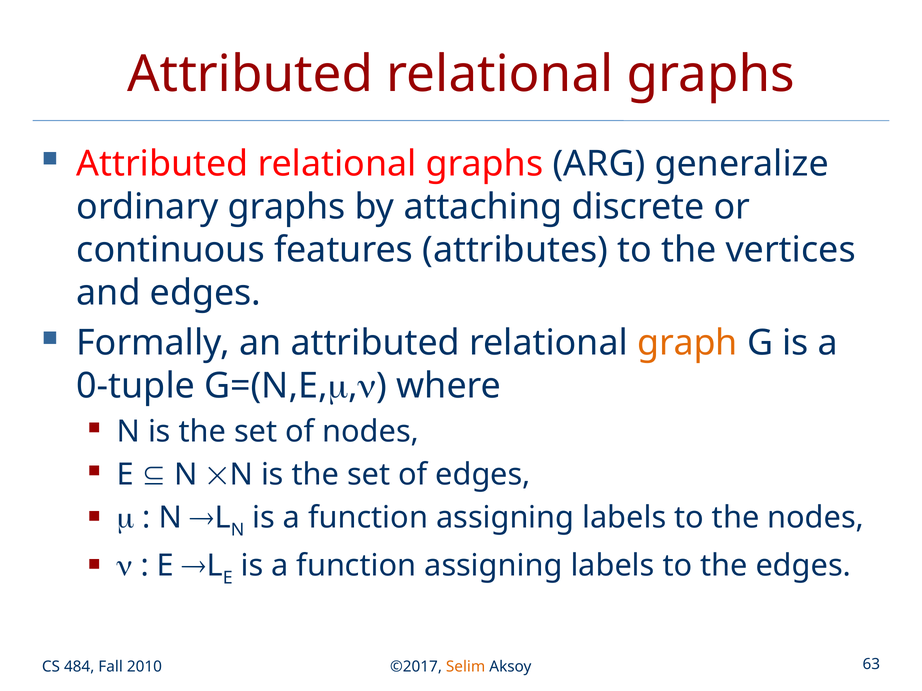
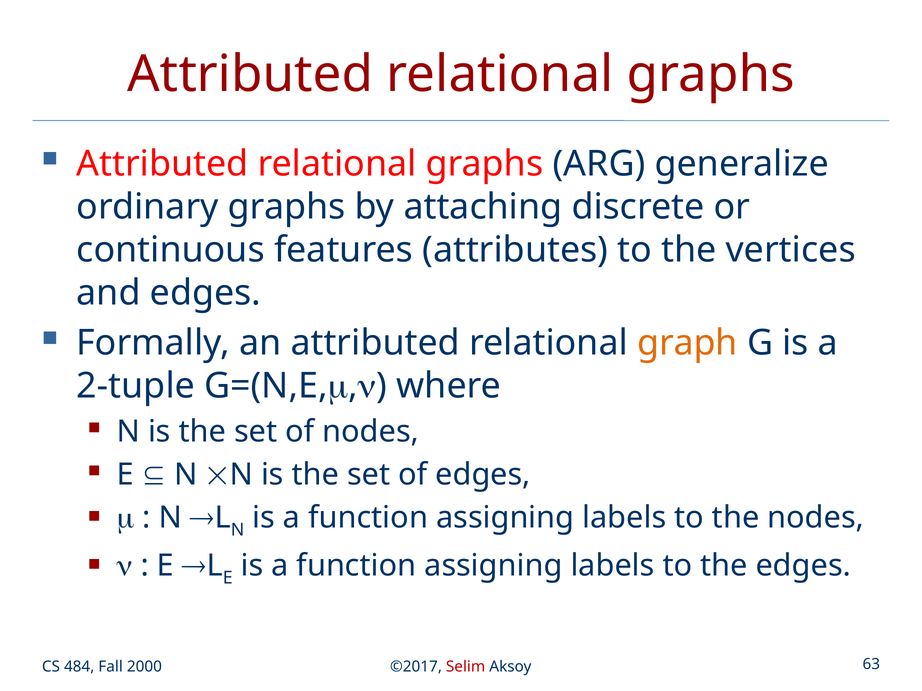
0-tuple: 0-tuple -> 2-tuple
2010: 2010 -> 2000
Selim colour: orange -> red
